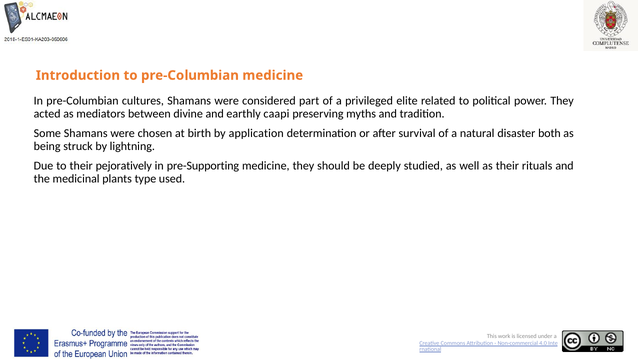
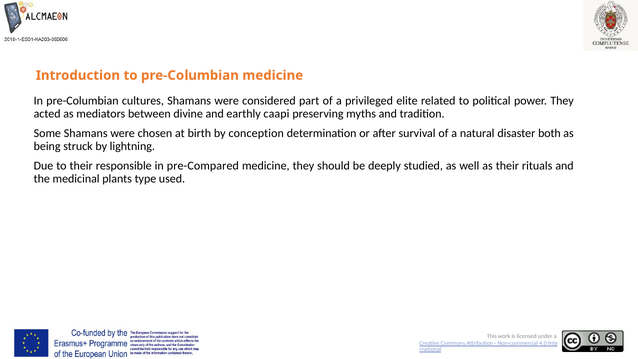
application: application -> conception
pejoratively: pejoratively -> responsible
pre-Supporting: pre-Supporting -> pre-Compared
